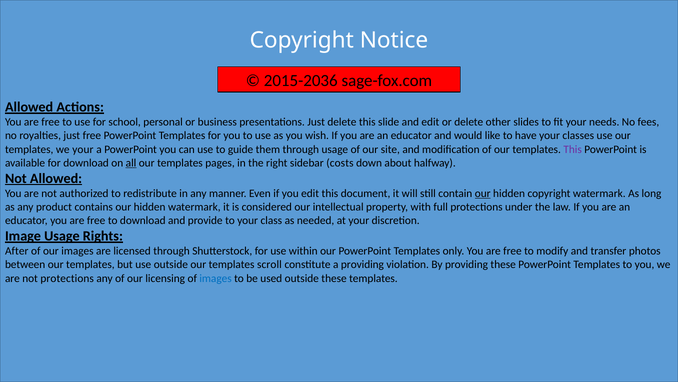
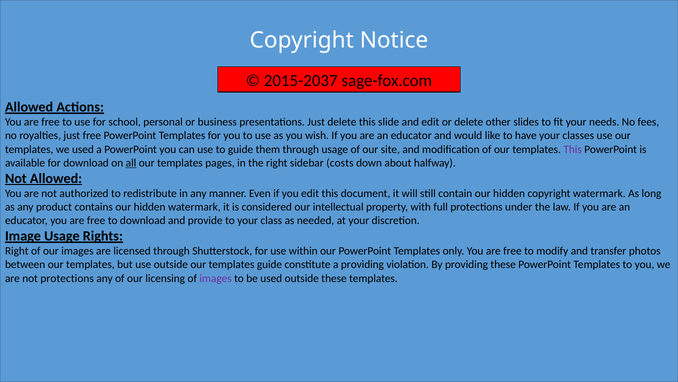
2015-2036: 2015-2036 -> 2015-2037
we your: your -> used
our at (483, 193) underline: present -> none
After at (17, 251): After -> Right
templates scroll: scroll -> guide
images at (216, 278) colour: blue -> purple
